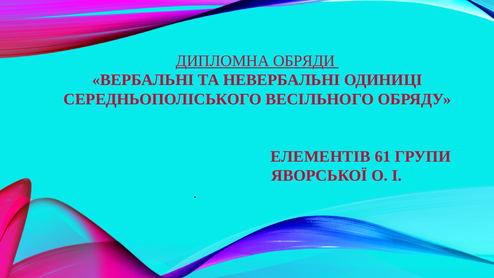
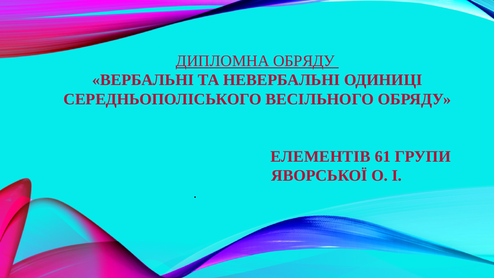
ДИПЛОМНА ОБРЯДИ: ОБРЯДИ -> ОБРЯДУ
